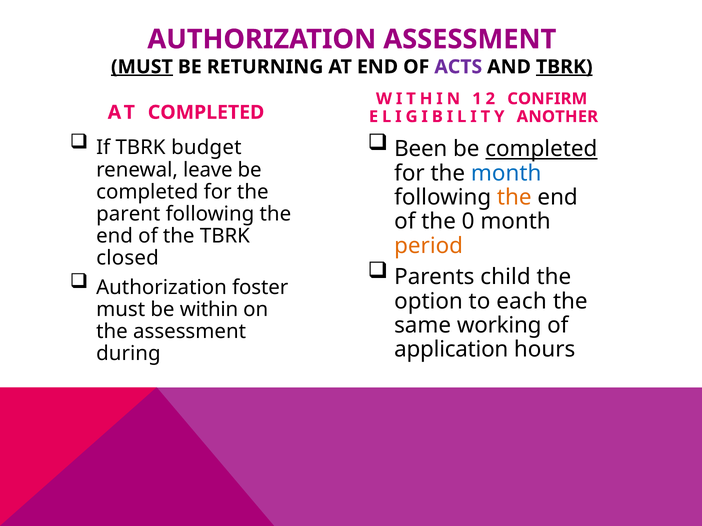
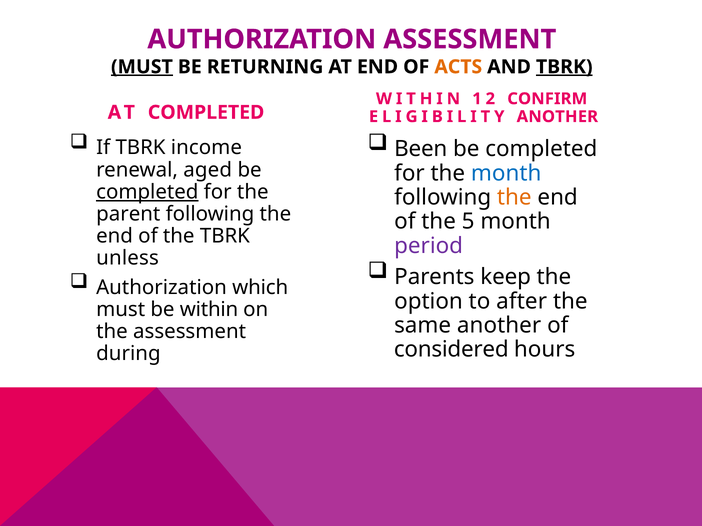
ACTS colour: purple -> orange
budget: budget -> income
completed at (541, 149) underline: present -> none
leave: leave -> aged
completed at (147, 192) underline: none -> present
0: 0 -> 5
period colour: orange -> purple
closed: closed -> unless
child: child -> keep
foster: foster -> which
each: each -> after
same working: working -> another
application: application -> considered
